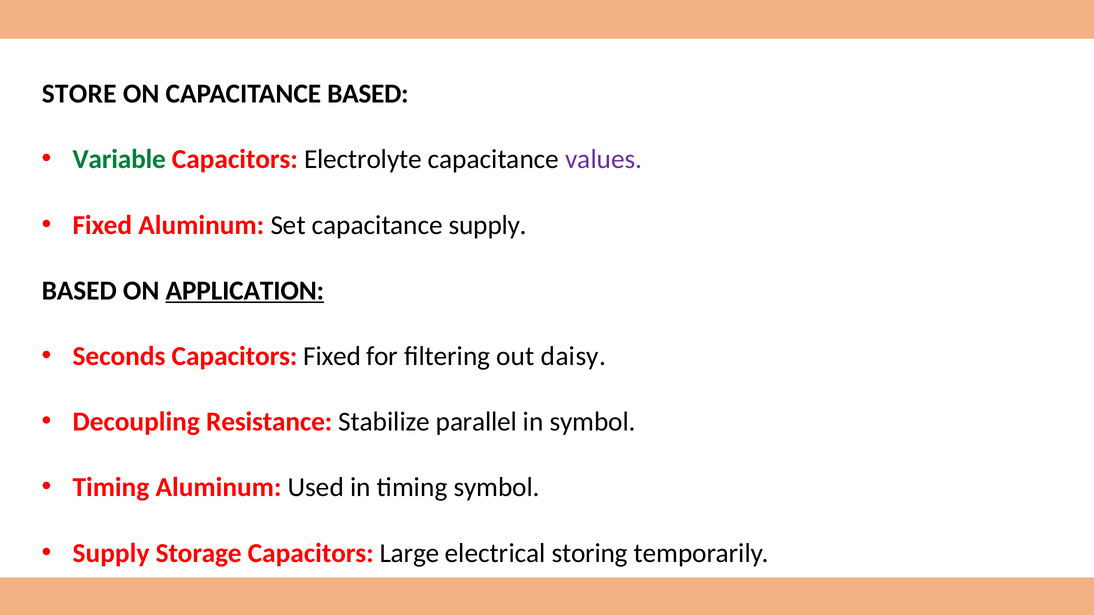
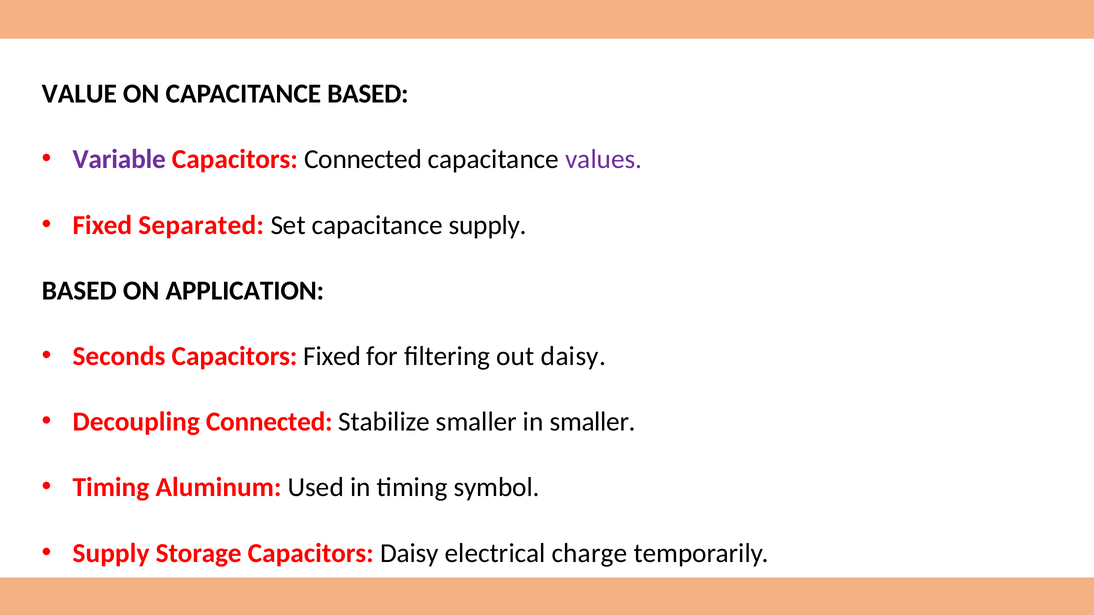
STORE: STORE -> VALUE
Variable colour: green -> purple
Capacitors Electrolyte: Electrolyte -> Connected
Fixed Aluminum: Aluminum -> Separated
APPLICATION underline: present -> none
Decoupling Resistance: Resistance -> Connected
Stabilize parallel: parallel -> smaller
in symbol: symbol -> smaller
Capacitors Large: Large -> Daisy
storing: storing -> charge
